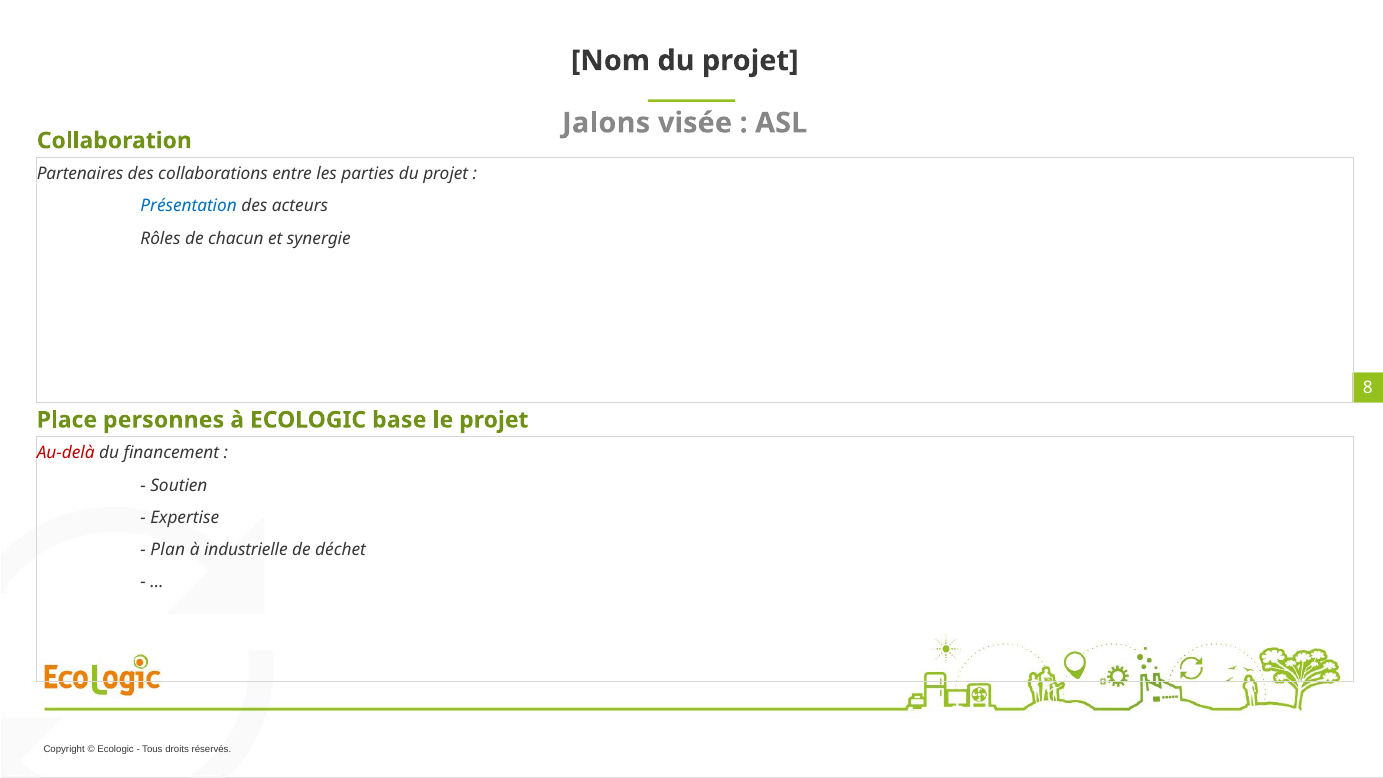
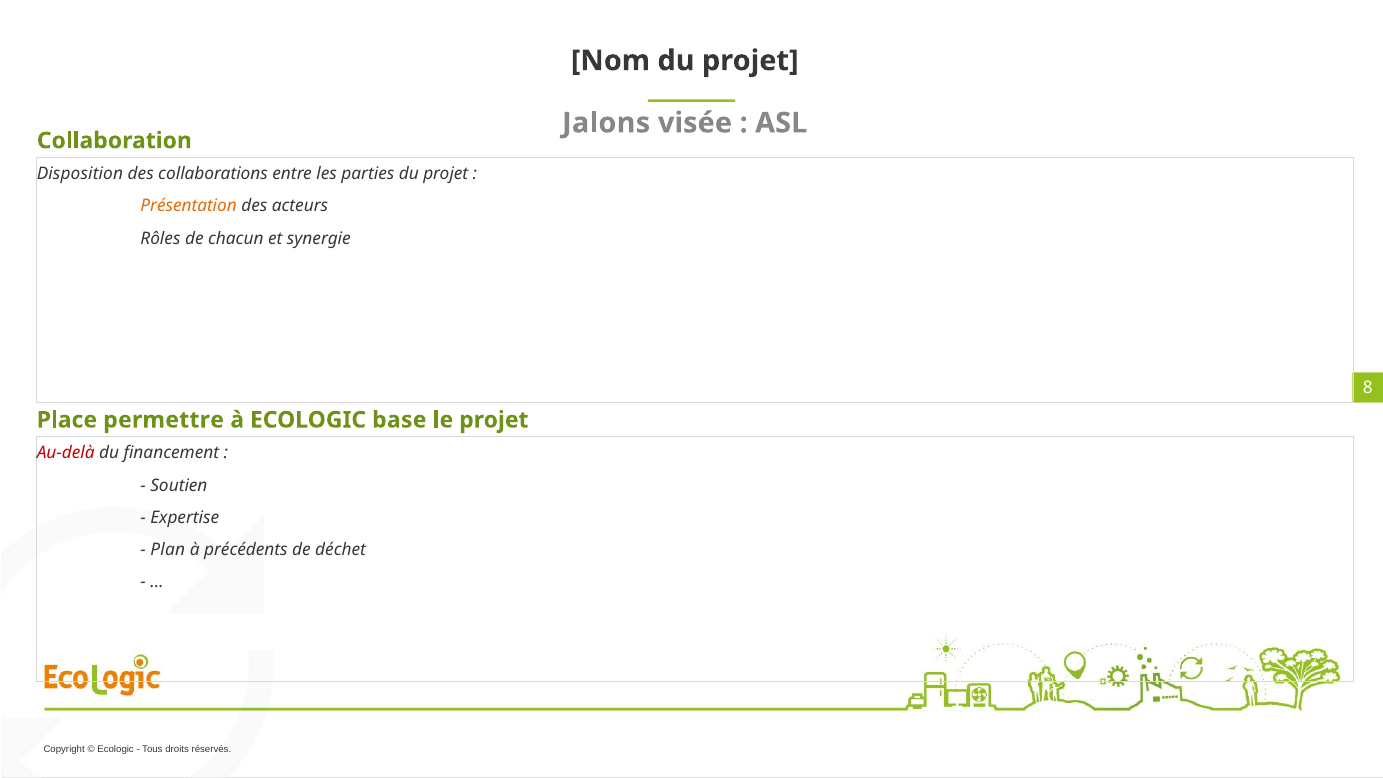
Partenaires: Partenaires -> Disposition
Présentation colour: blue -> orange
personnes: personnes -> permettre
industrielle: industrielle -> précédents
